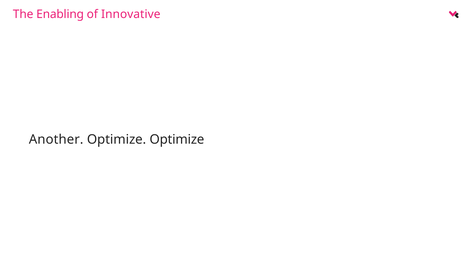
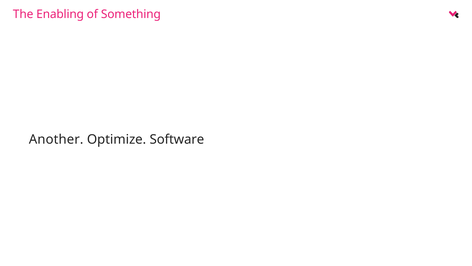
Innovative: Innovative -> Something
Optimize Optimize: Optimize -> Software
